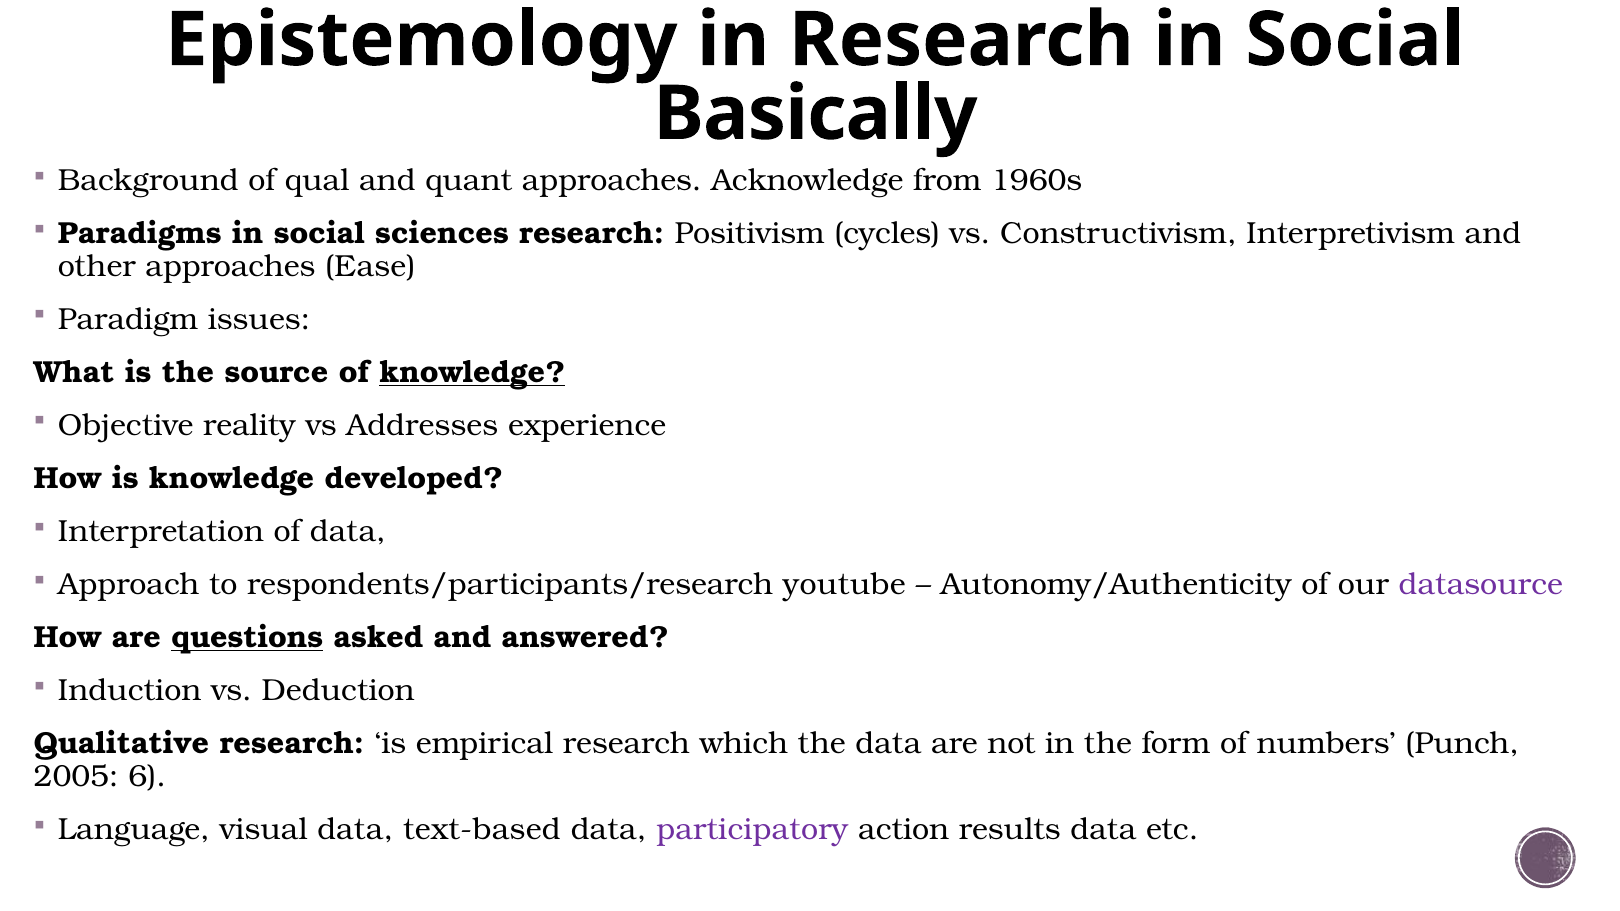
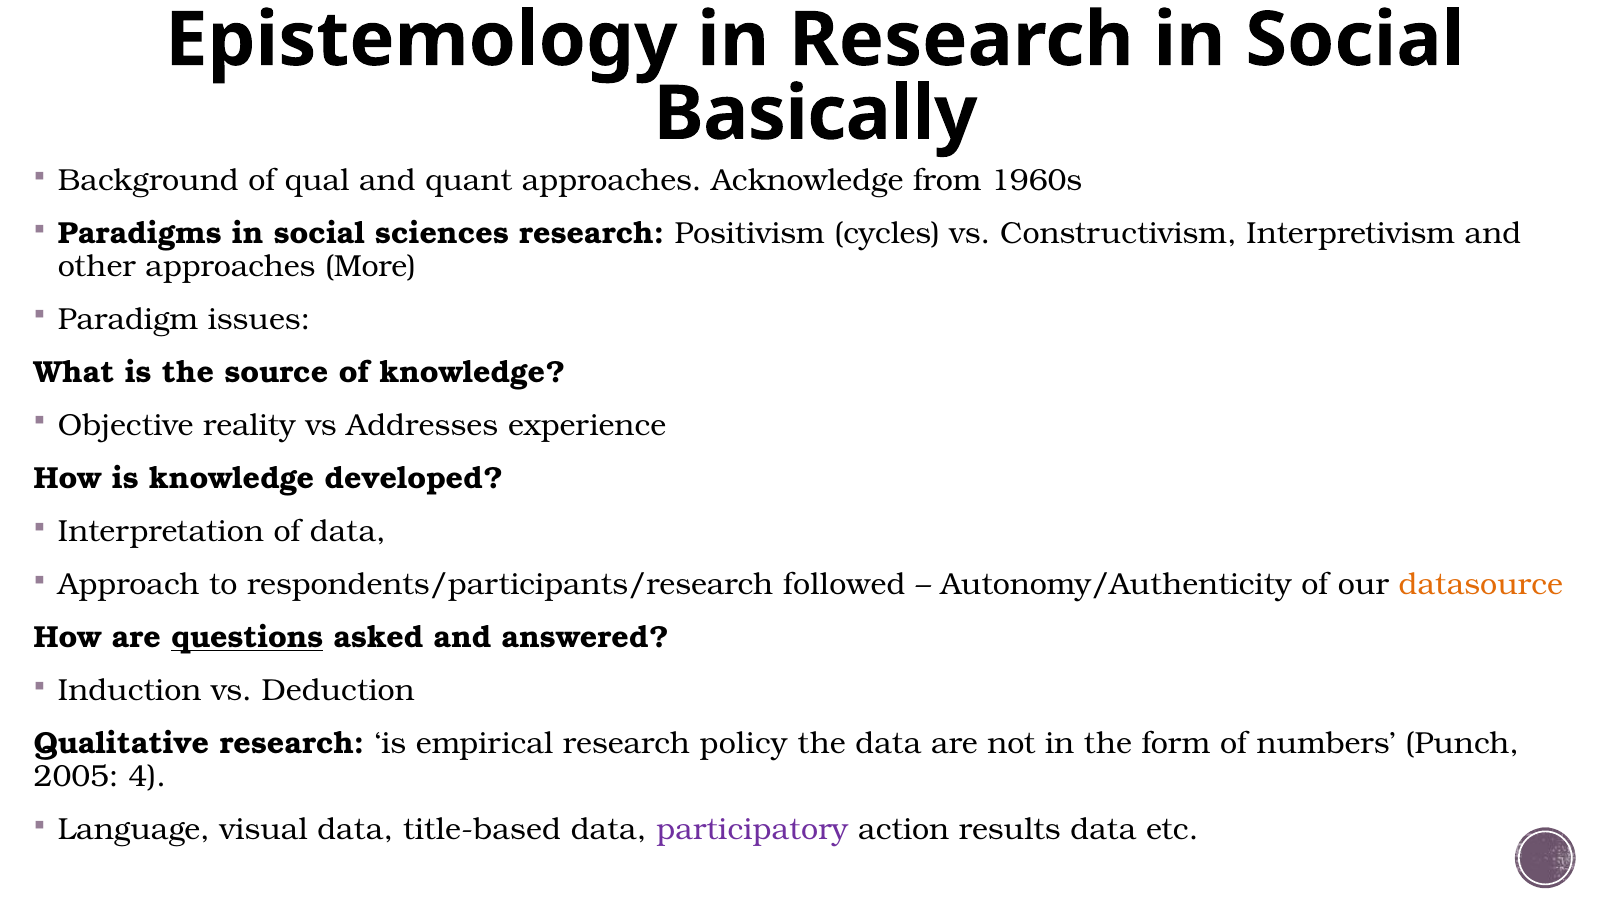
Ease: Ease -> More
knowledge at (472, 372) underline: present -> none
youtube: youtube -> followed
datasource colour: purple -> orange
which: which -> policy
6: 6 -> 4
text-based: text-based -> title-based
